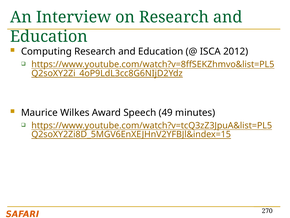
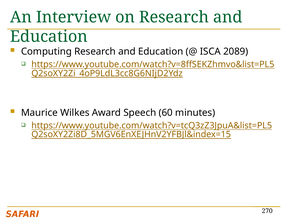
2012: 2012 -> 2089
49: 49 -> 60
